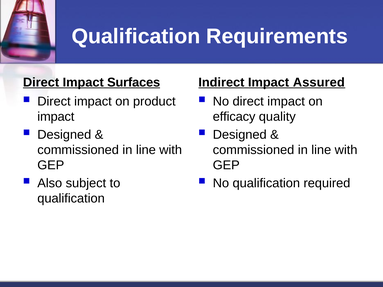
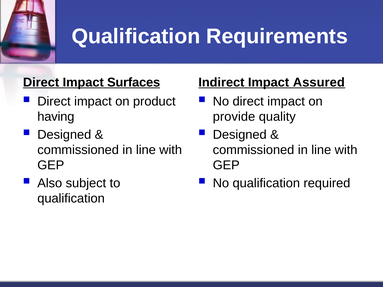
impact at (56, 117): impact -> having
efficacy: efficacy -> provide
